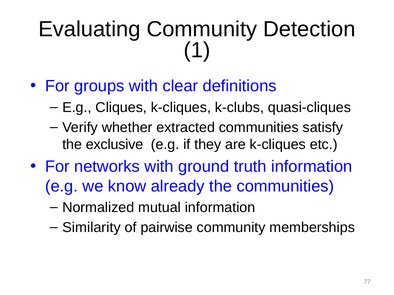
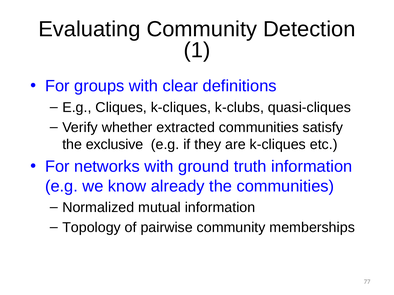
Similarity: Similarity -> Topology
